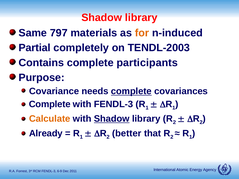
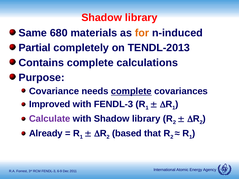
797: 797 -> 680
TENDL-2003: TENDL-2003 -> TENDL-2013
participants: participants -> calculations
Complete at (50, 104): Complete -> Improved
Calculate colour: orange -> purple
Shadow at (112, 119) underline: present -> none
better: better -> based
